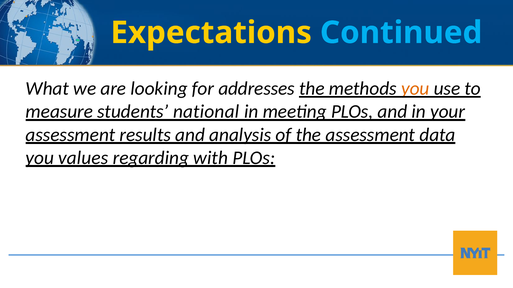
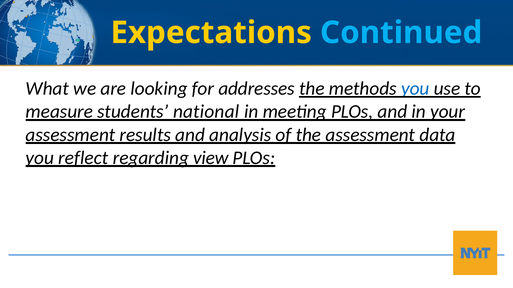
you at (415, 89) colour: orange -> blue
values: values -> reflect
with: with -> view
